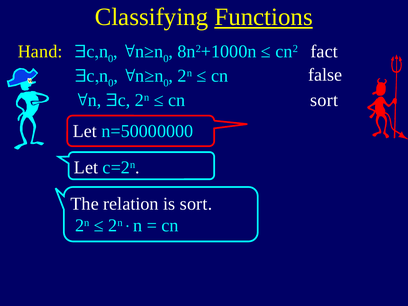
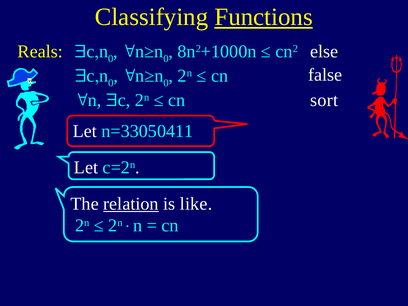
Hand: Hand -> Reals
fact: fact -> else
n=50000000: n=50000000 -> n=33050411
relation underline: none -> present
is sort: sort -> like
